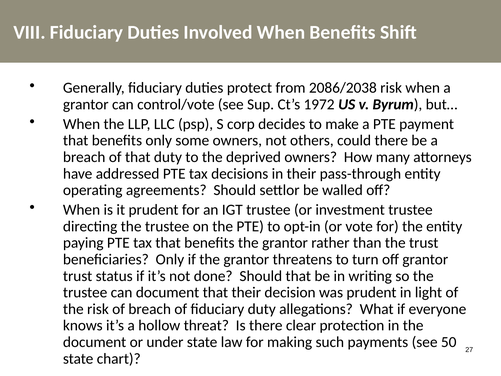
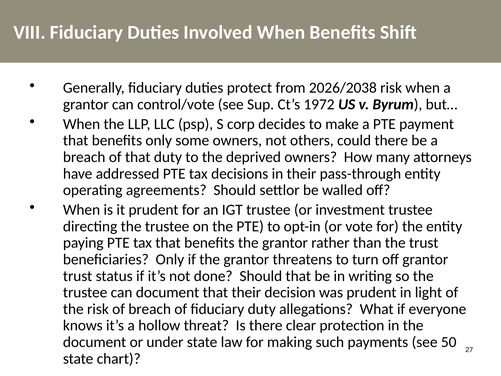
2086/2038: 2086/2038 -> 2026/2038
